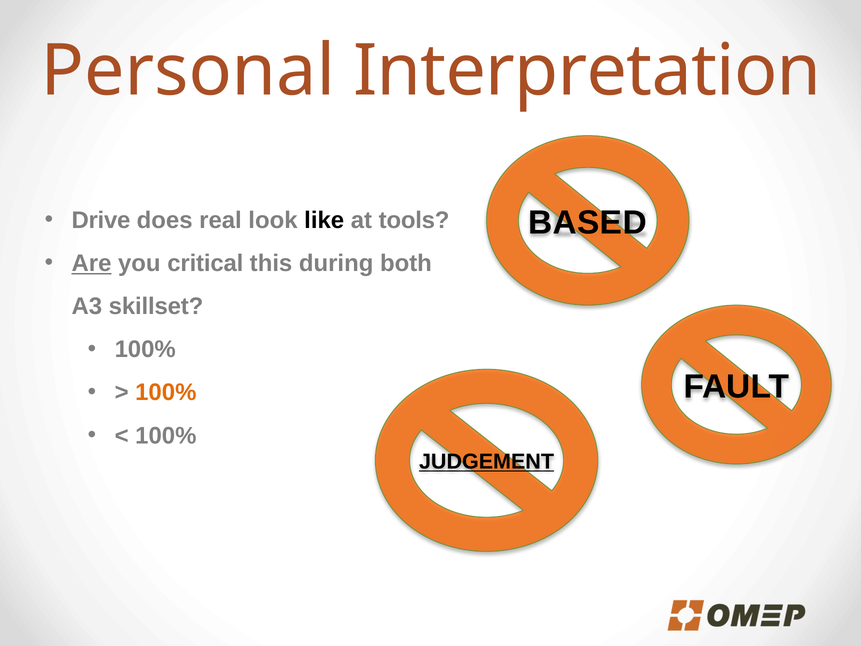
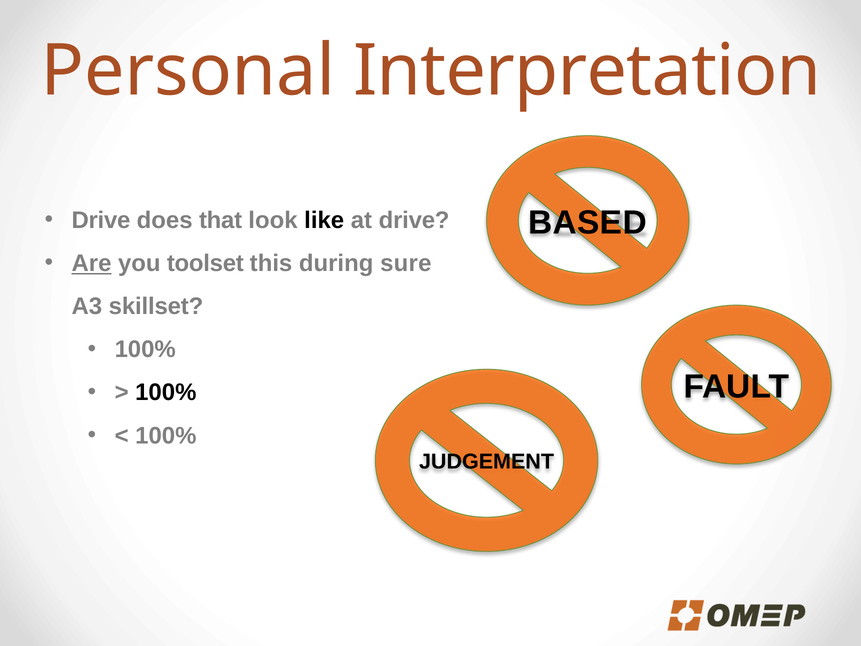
real: real -> that
at tools: tools -> drive
critical: critical -> toolset
both: both -> sure
100% at (166, 392) colour: orange -> black
JUDGEMENT underline: present -> none
